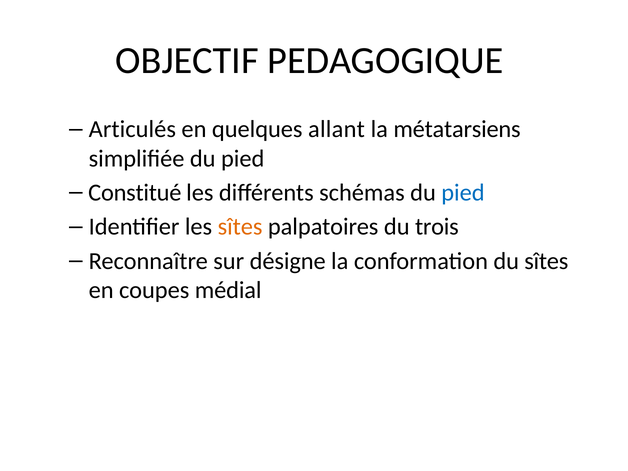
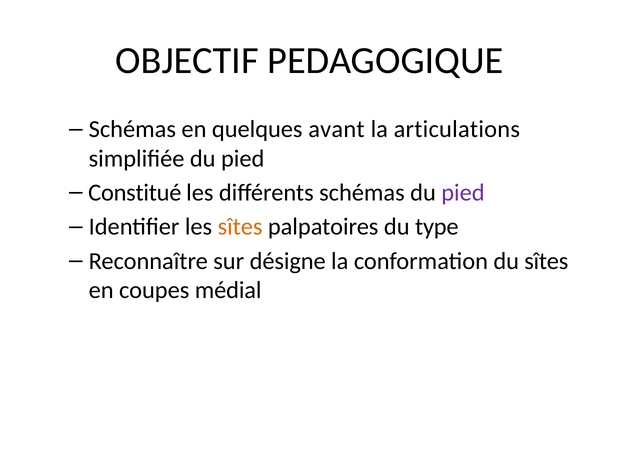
Articulés at (132, 129): Articulés -> Schémas
allant: allant -> avant
métatarsiens: métatarsiens -> articulations
pied at (463, 193) colour: blue -> purple
trois: trois -> type
